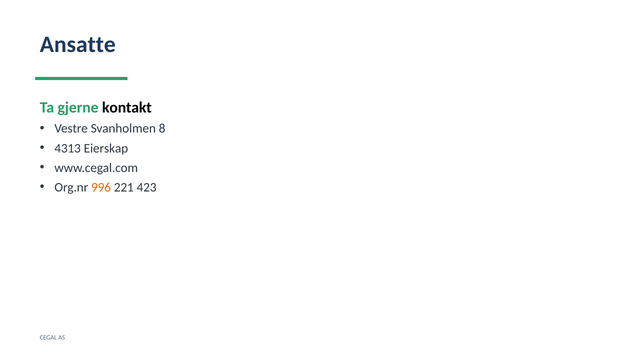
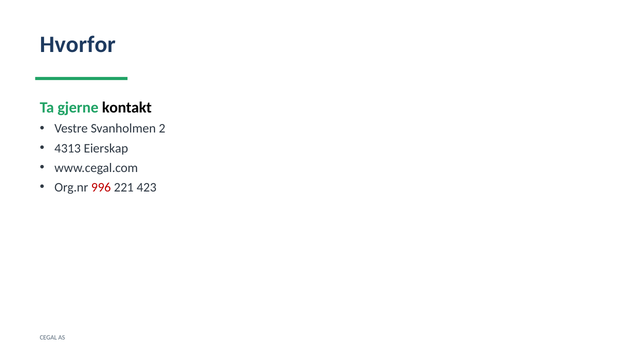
Ansatte: Ansatte -> Hvorfor
8: 8 -> 2
996 colour: orange -> red
